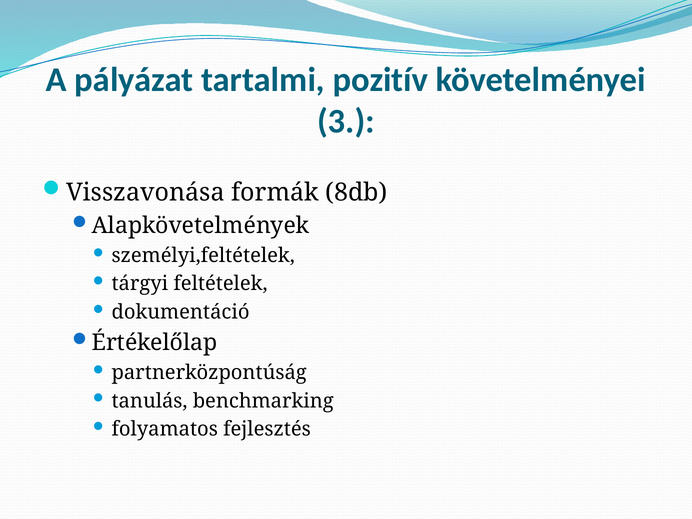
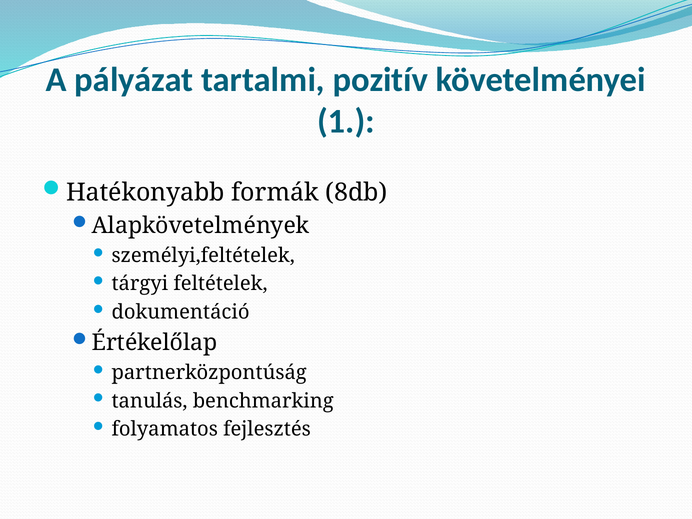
3: 3 -> 1
Visszavonása: Visszavonása -> Hatékonyabb
